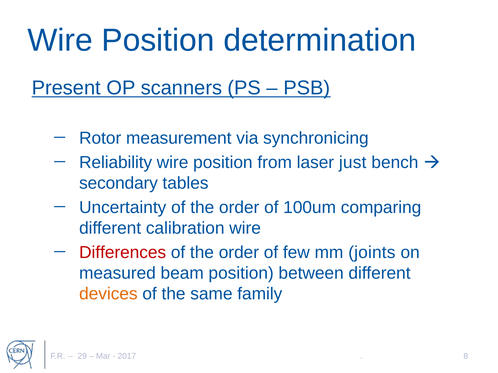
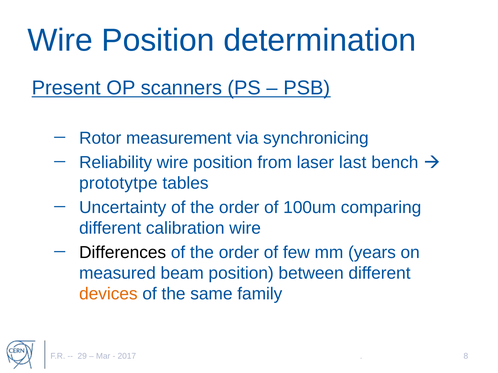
just: just -> last
secondary: secondary -> prototytpe
Differences colour: red -> black
joints: joints -> years
